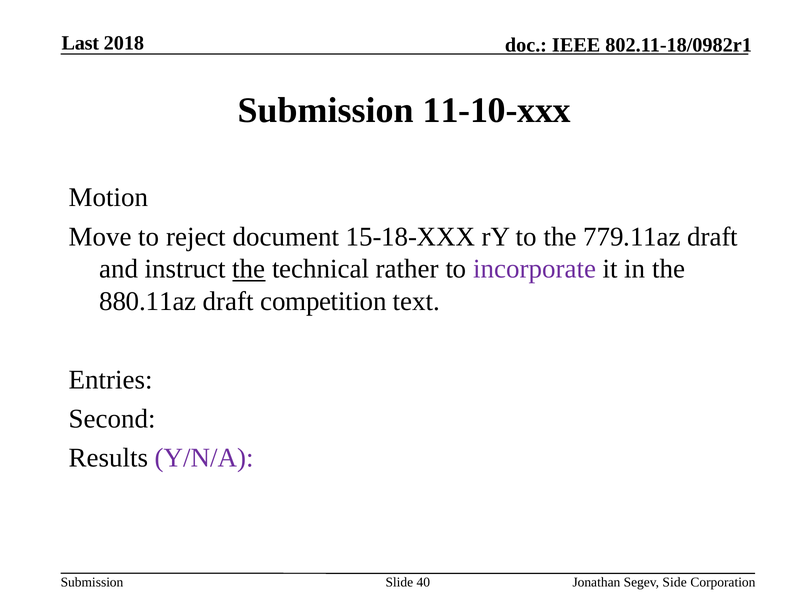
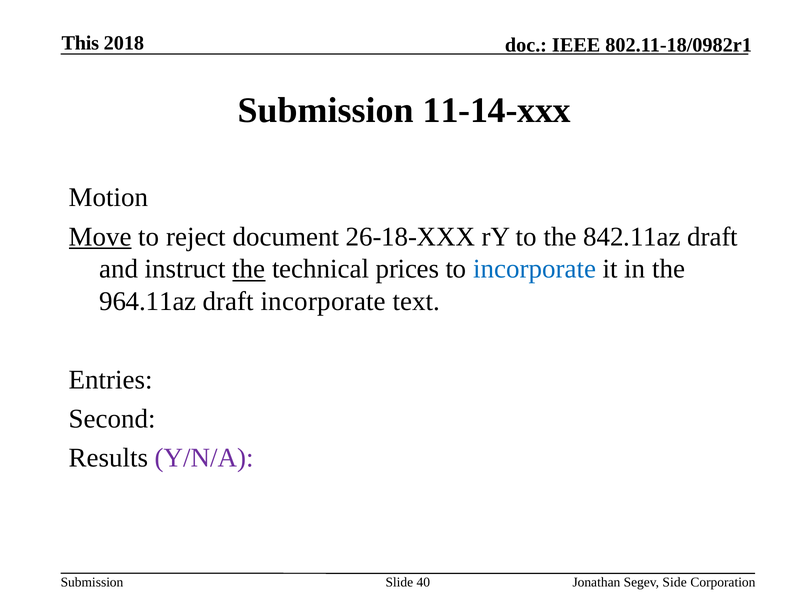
Last: Last -> This
11-10-xxx: 11-10-xxx -> 11-14-xxx
Move underline: none -> present
15-18-XXX: 15-18-XXX -> 26-18-XXX
779.11az: 779.11az -> 842.11az
rather: rather -> prices
incorporate at (535, 269) colour: purple -> blue
880.11az: 880.11az -> 964.11az
draft competition: competition -> incorporate
